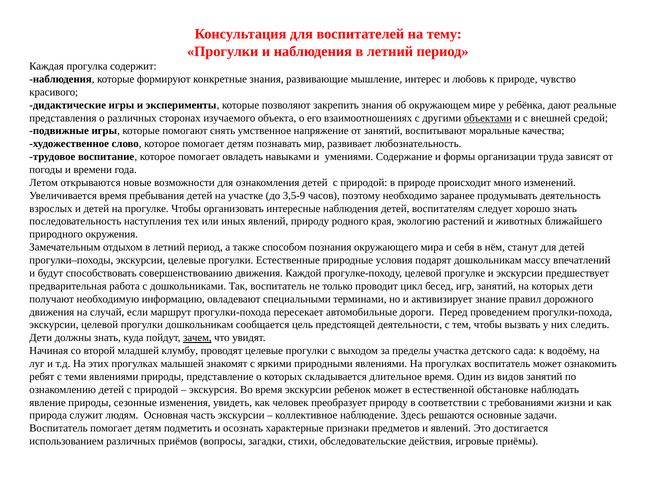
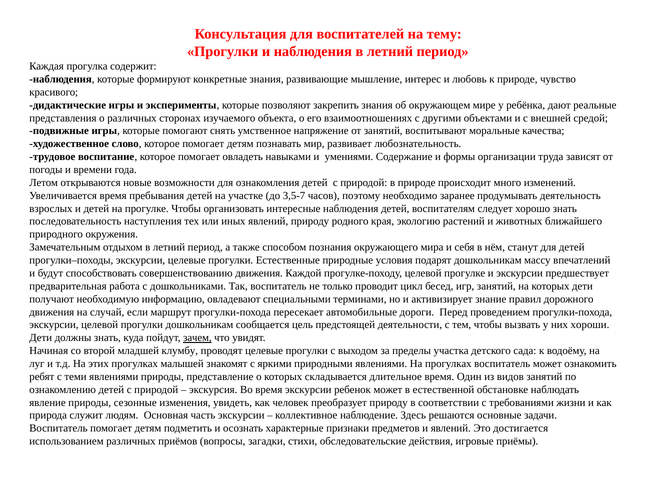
объектами underline: present -> none
3,5-9: 3,5-9 -> 3,5-7
следить: следить -> хороши
